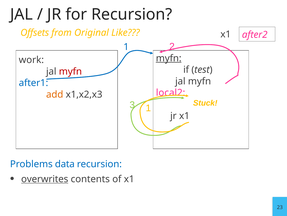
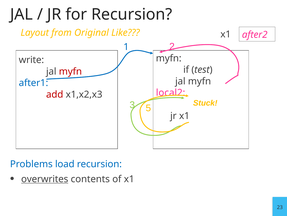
Offsets: Offsets -> Layout
myfn at (169, 58) underline: present -> none
work: work -> write
add colour: orange -> red
3 1: 1 -> 5
data: data -> load
